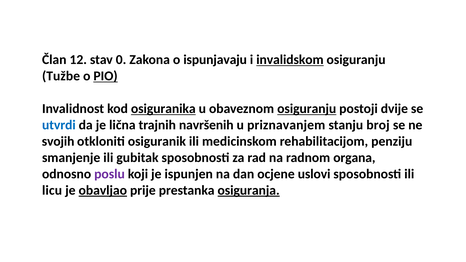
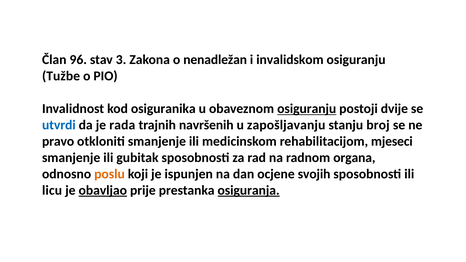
12: 12 -> 96
0: 0 -> 3
ispunjavaju: ispunjavaju -> nenadležan
invalidskom underline: present -> none
PIO underline: present -> none
osiguranika underline: present -> none
lična: lična -> rada
priznavanjem: priznavanjem -> zapošljavanju
svojih: svojih -> pravo
otkloniti osiguranik: osiguranik -> smanjenje
penziju: penziju -> mjeseci
poslu colour: purple -> orange
uslovi: uslovi -> svojih
